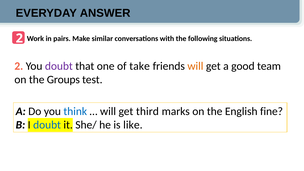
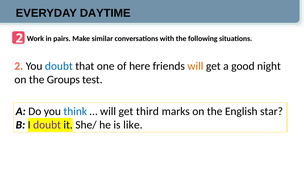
ANSWER: ANSWER -> DAYTIME
doubt at (59, 66) colour: purple -> blue
take: take -> here
team: team -> night
fine: fine -> star
doubt at (47, 125) colour: blue -> purple
